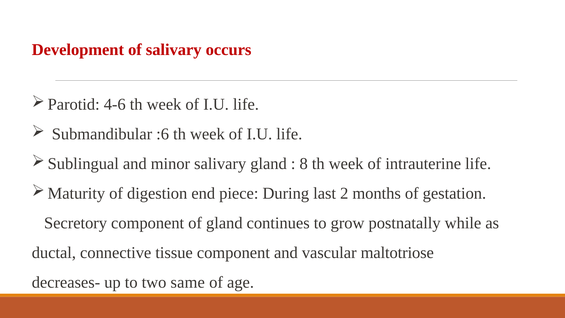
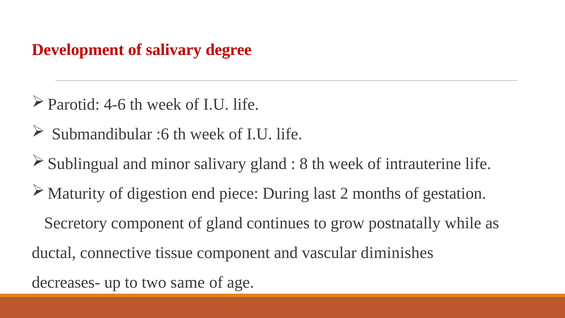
occurs: occurs -> degree
maltotriose: maltotriose -> diminishes
